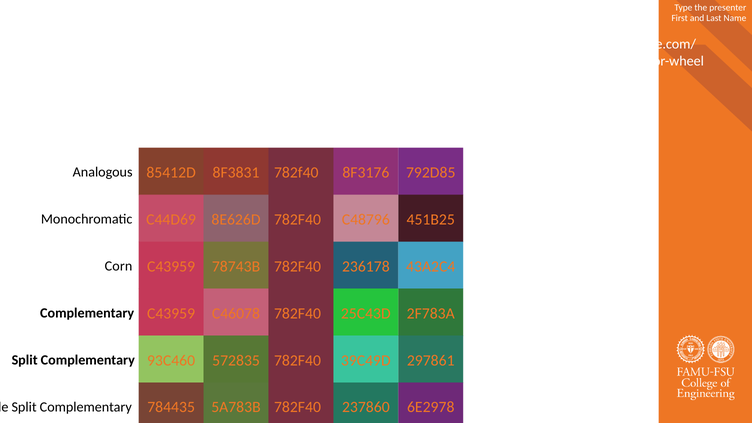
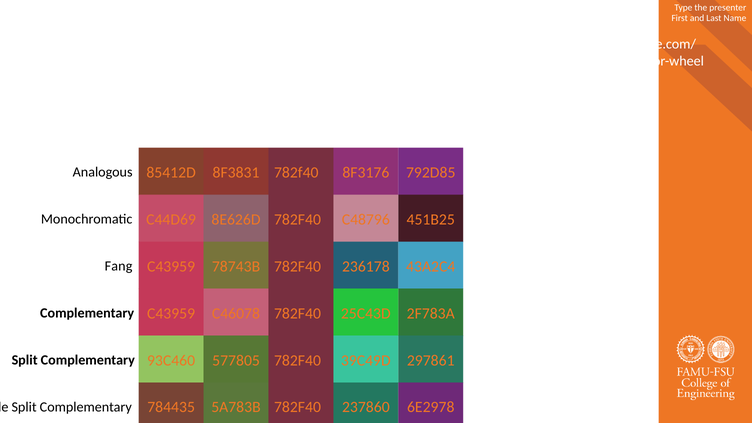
Corn: Corn -> Fang
572835: 572835 -> 577805
